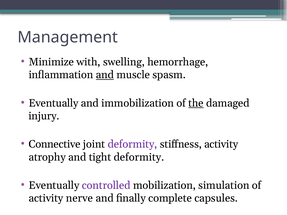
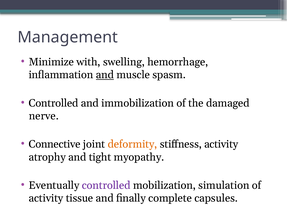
Eventually at (53, 103): Eventually -> Controlled
the underline: present -> none
injury: injury -> nerve
deformity at (132, 144) colour: purple -> orange
tight deformity: deformity -> myopathy
nerve: nerve -> tissue
